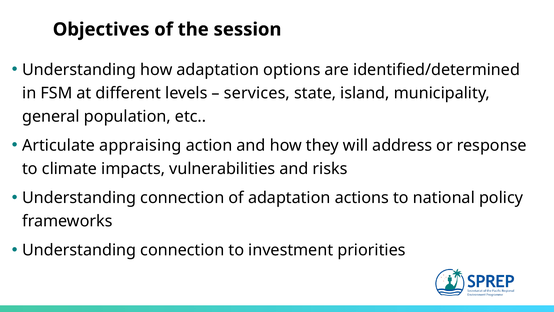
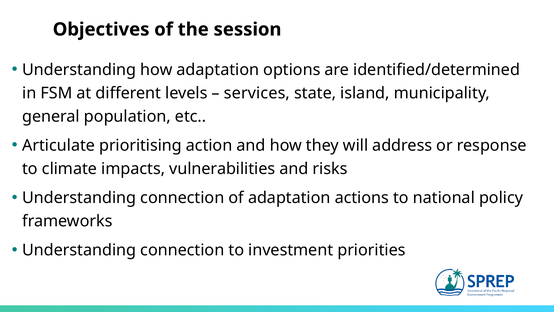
appraising: appraising -> prioritising
